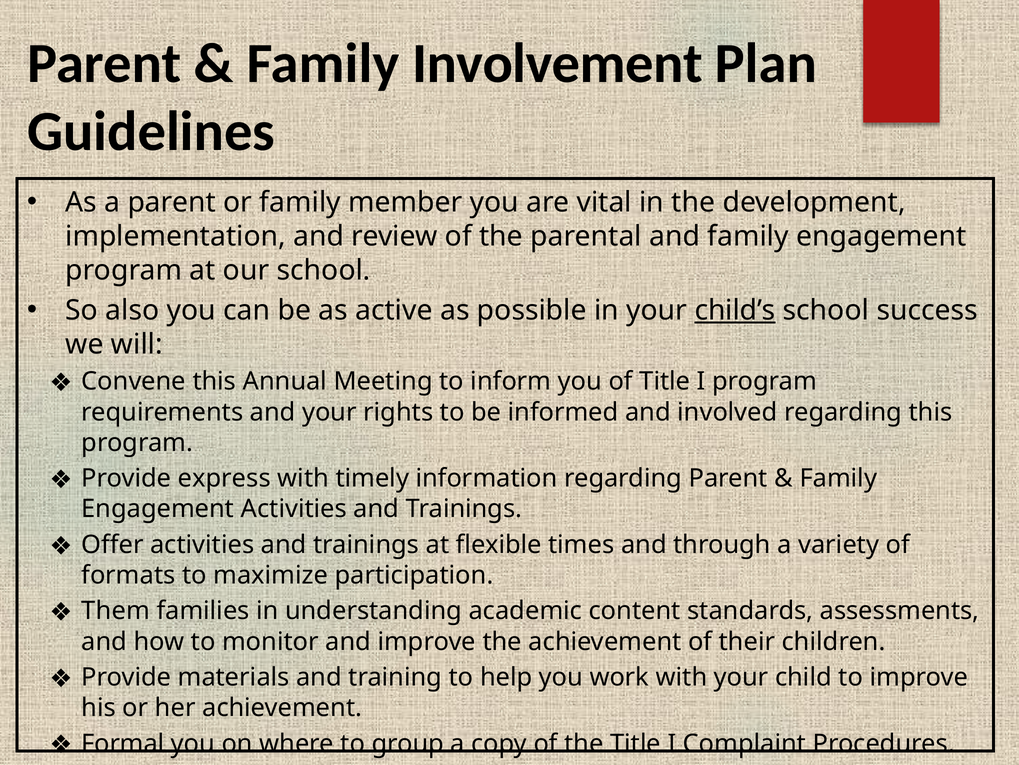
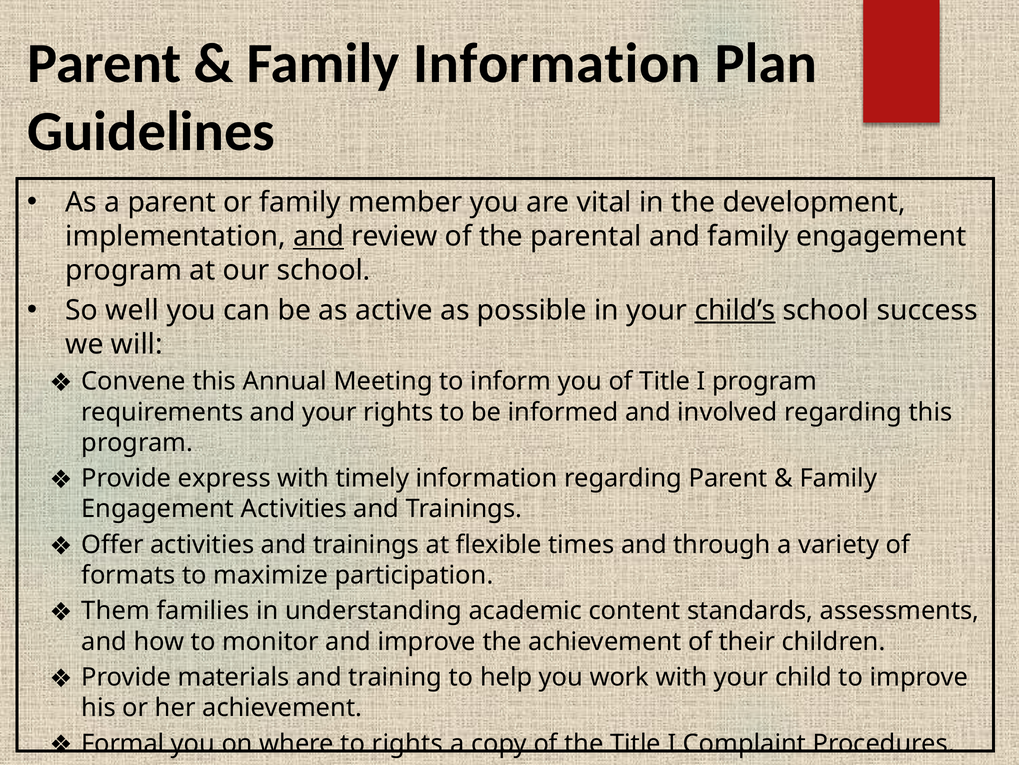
Family Involvement: Involvement -> Information
and at (319, 236) underline: none -> present
also: also -> well
to group: group -> rights
